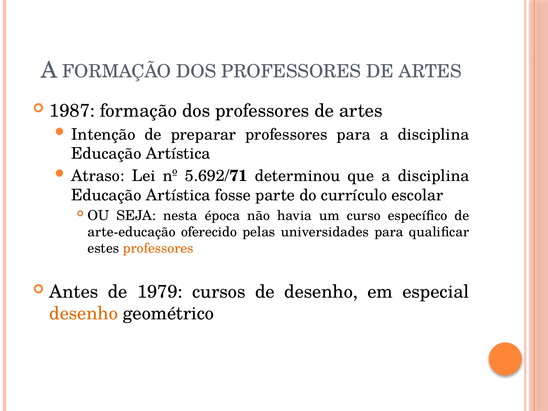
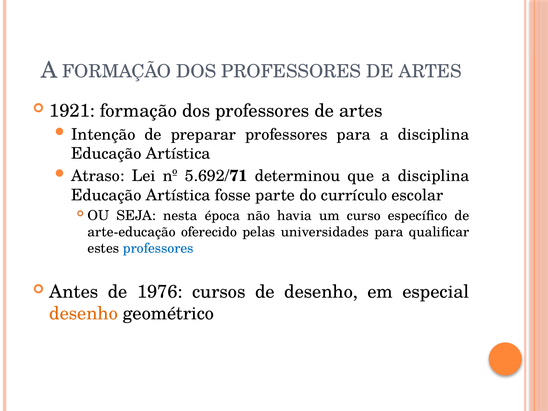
1987: 1987 -> 1921
professores at (158, 248) colour: orange -> blue
1979: 1979 -> 1976
